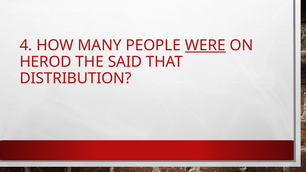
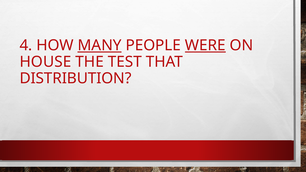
MANY underline: none -> present
HEROD: HEROD -> HOUSE
SAID: SAID -> TEST
